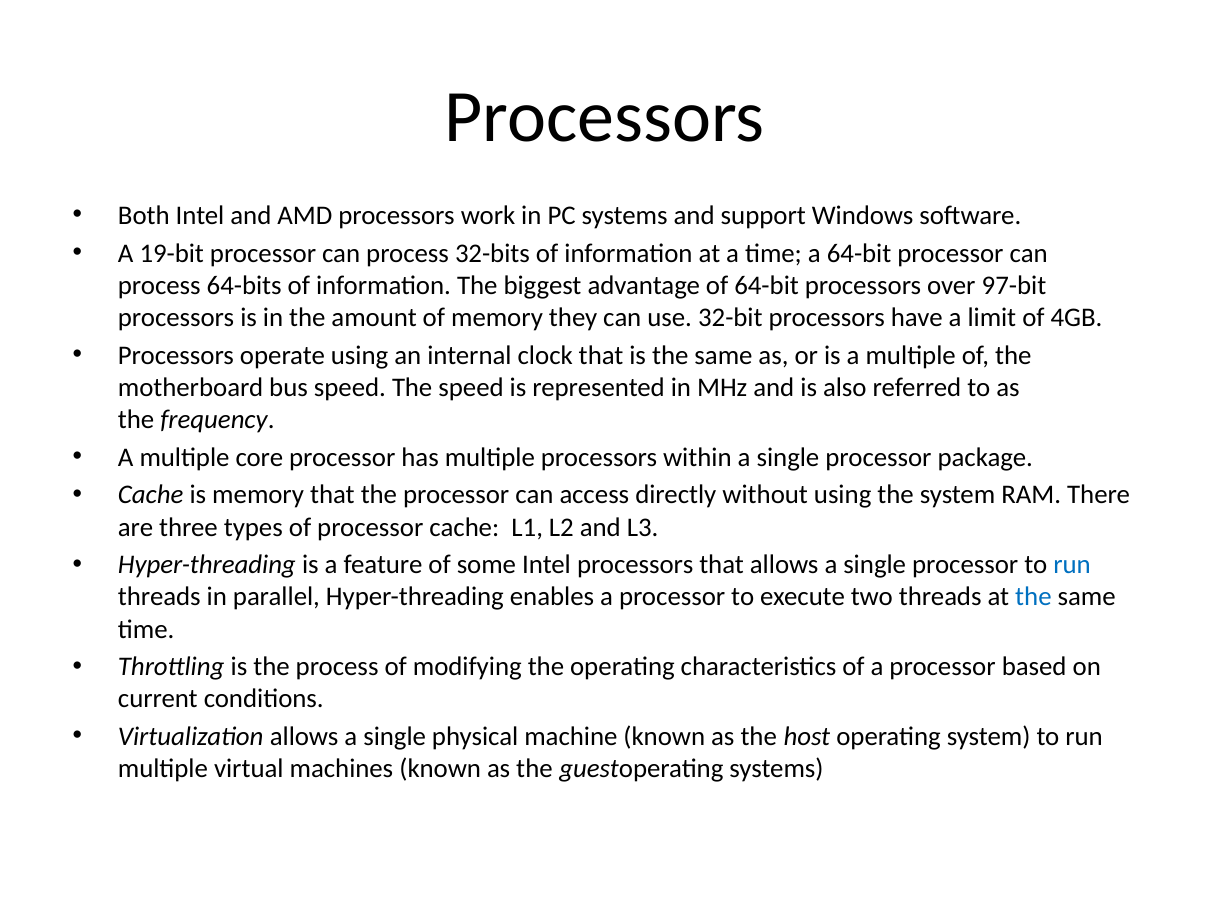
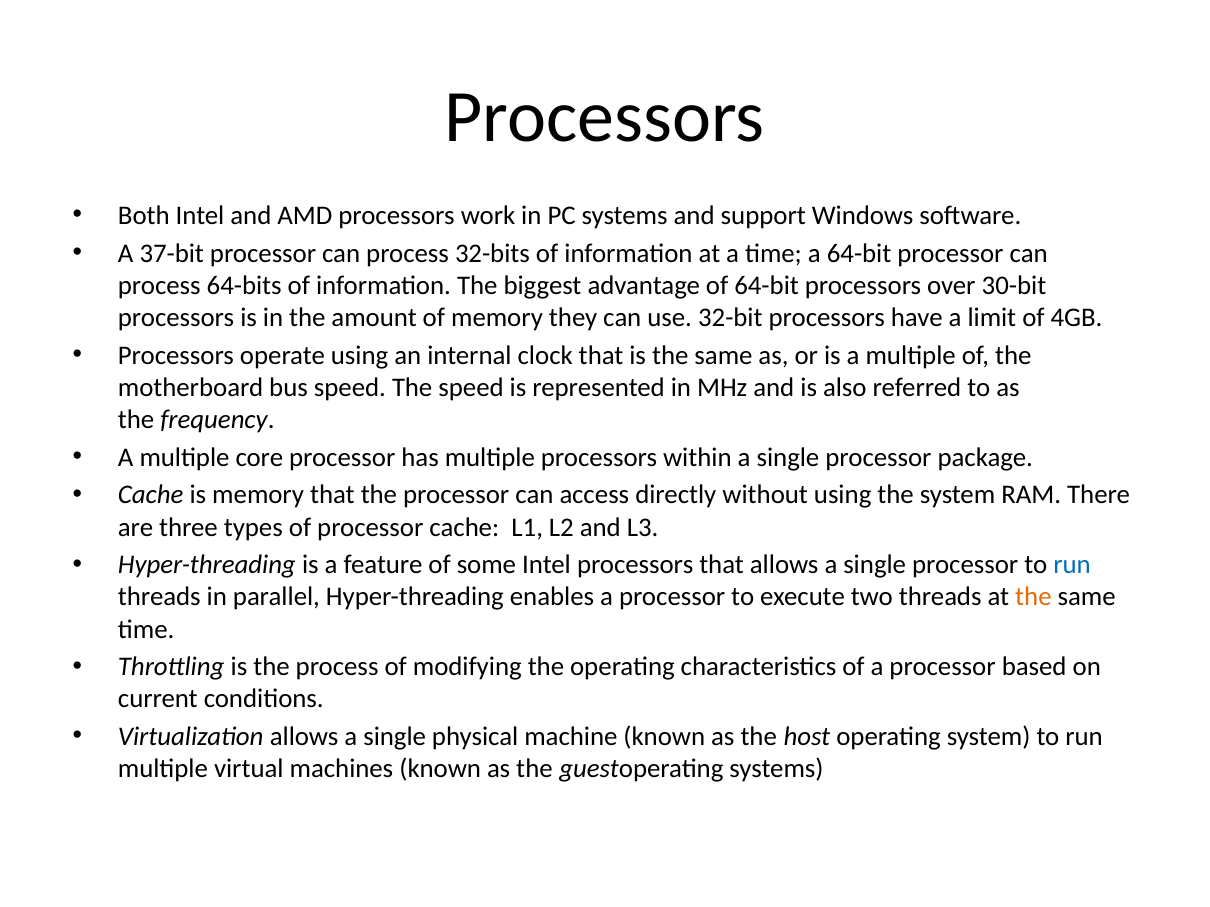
19-bit: 19-bit -> 37-bit
97-bit: 97-bit -> 30-bit
the at (1033, 597) colour: blue -> orange
